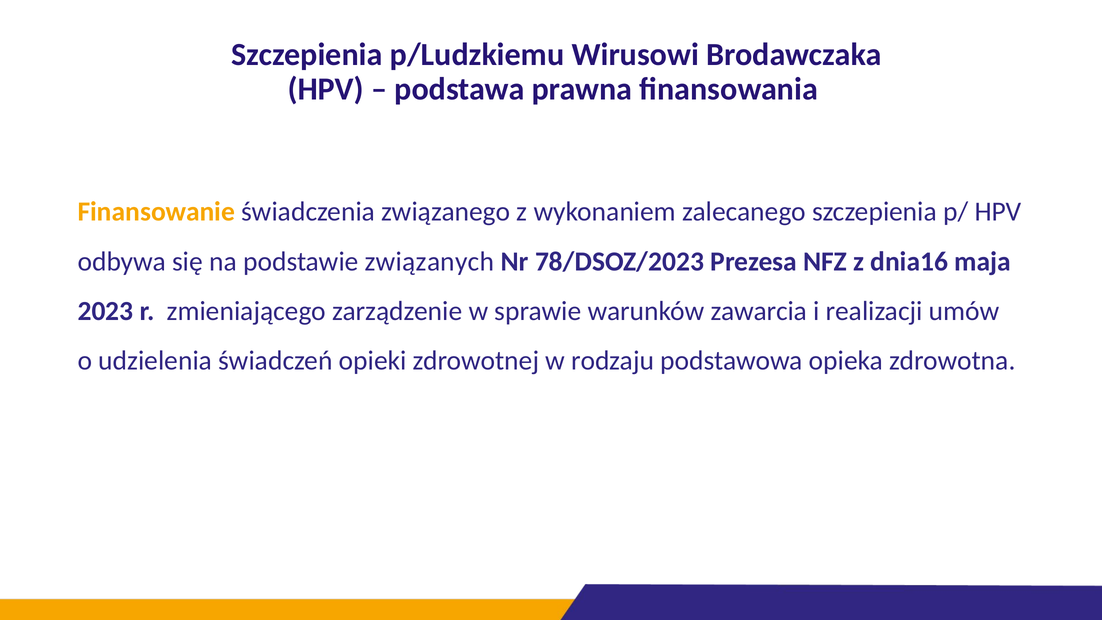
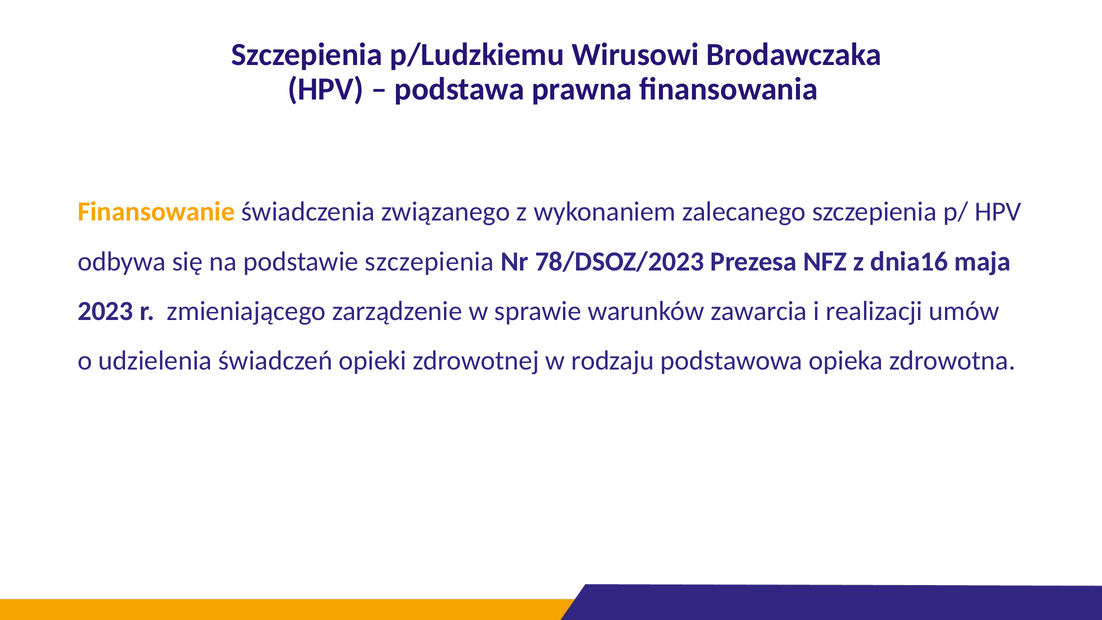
podstawie związanych: związanych -> szczepienia
